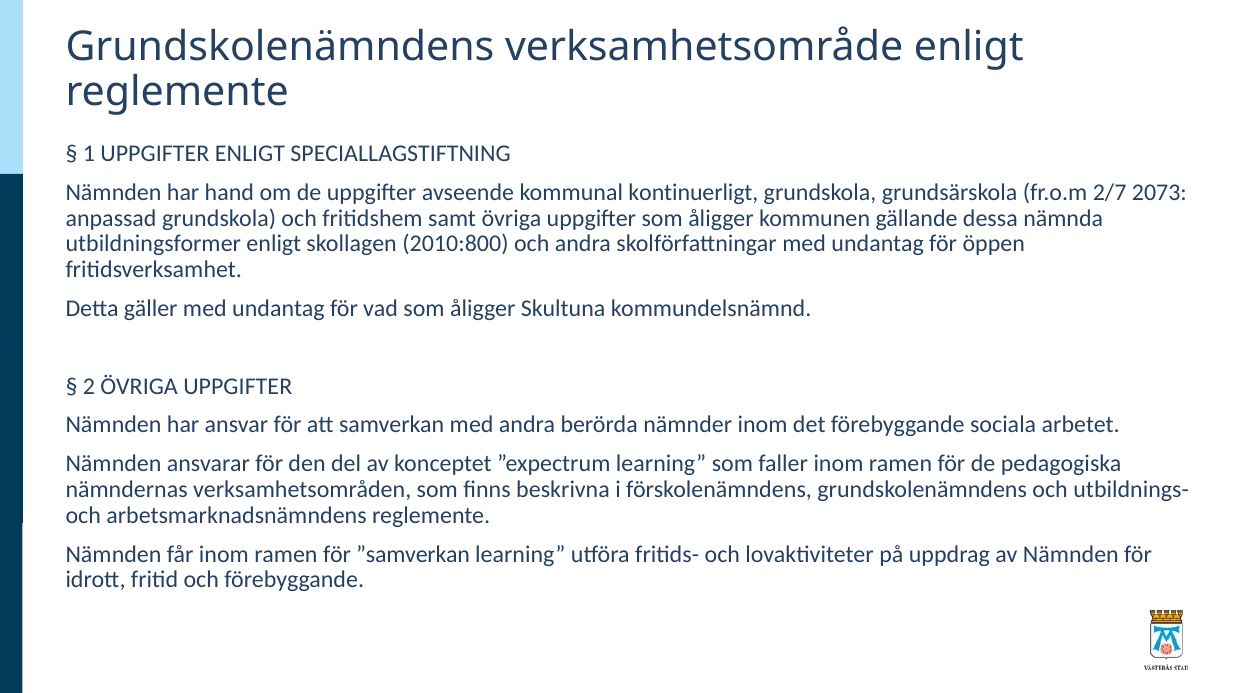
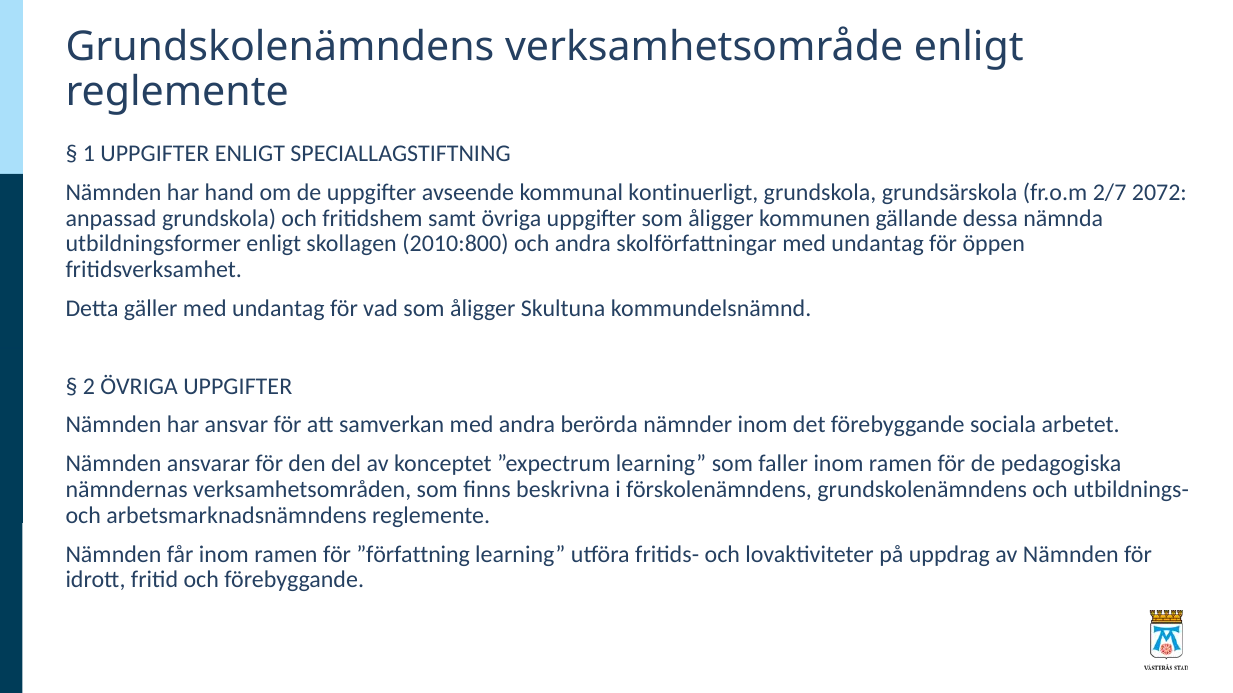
2073: 2073 -> 2072
”samverkan: ”samverkan -> ”författning
